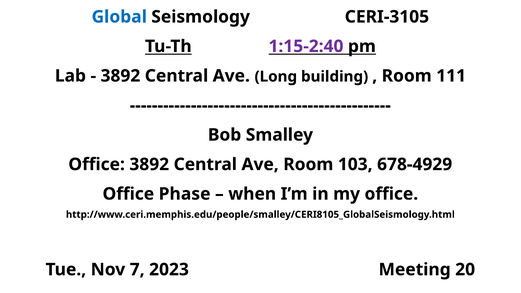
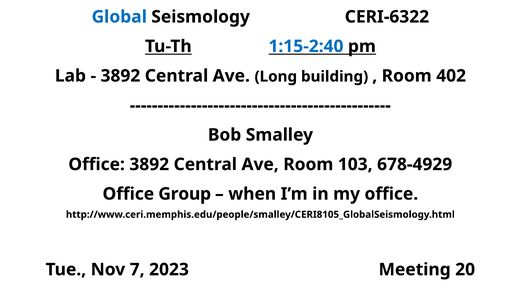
CERI-3105: CERI-3105 -> CERI-6322
1:15-2:40 colour: purple -> blue
111: 111 -> 402
Phase: Phase -> Group
